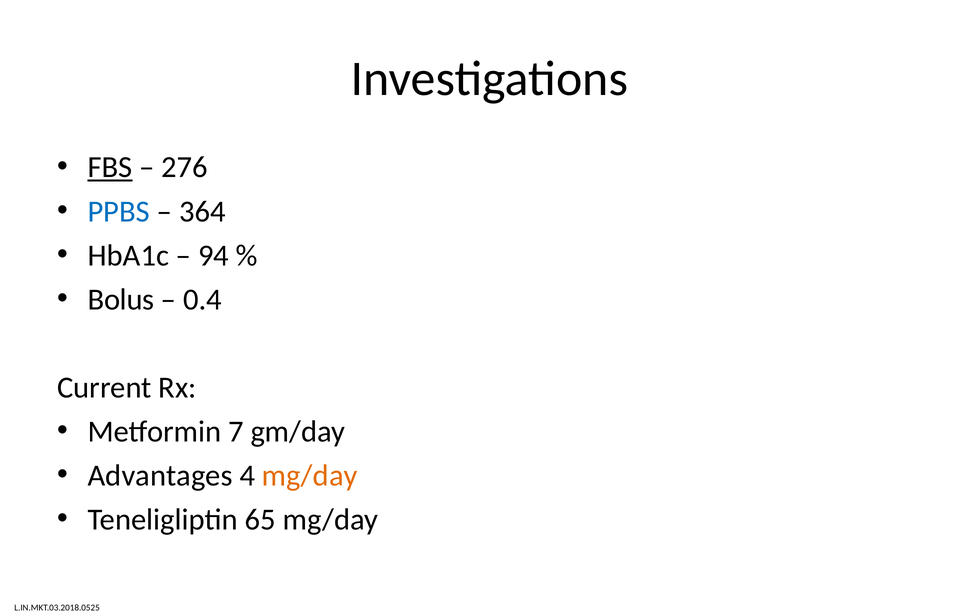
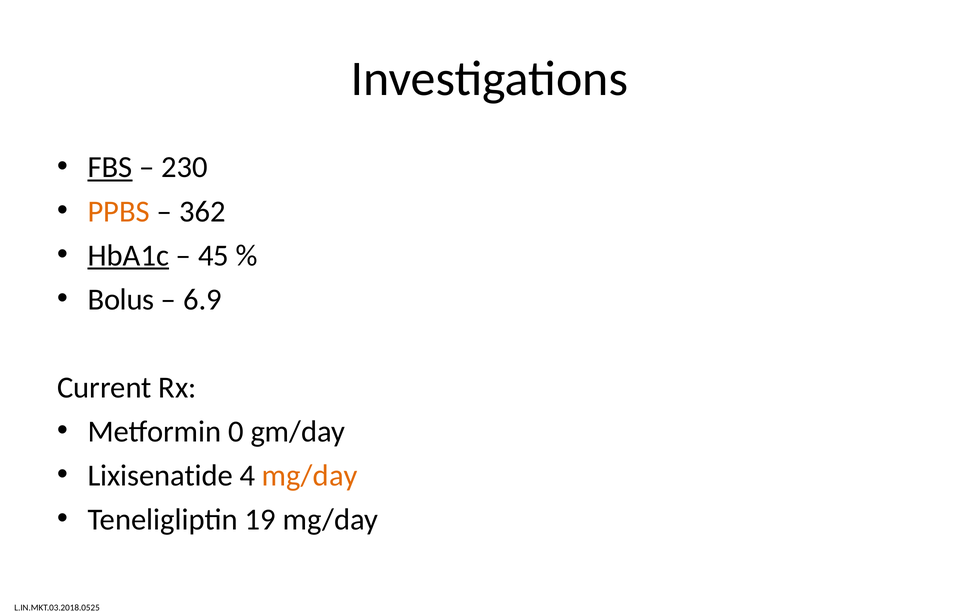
276: 276 -> 230
PPBS colour: blue -> orange
364: 364 -> 362
HbA1c underline: none -> present
94: 94 -> 45
0.4: 0.4 -> 6.9
7: 7 -> 0
Advantages: Advantages -> Lixisenatide
65: 65 -> 19
